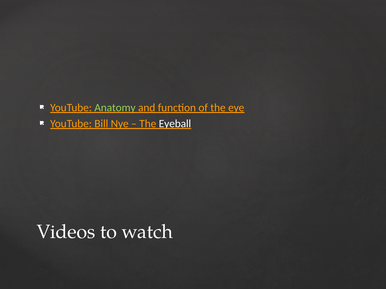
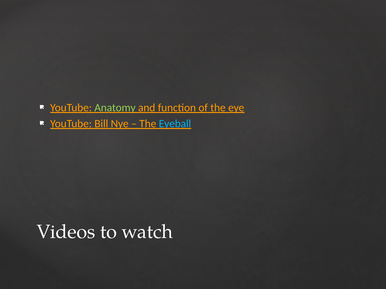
Eyeball colour: white -> light blue
